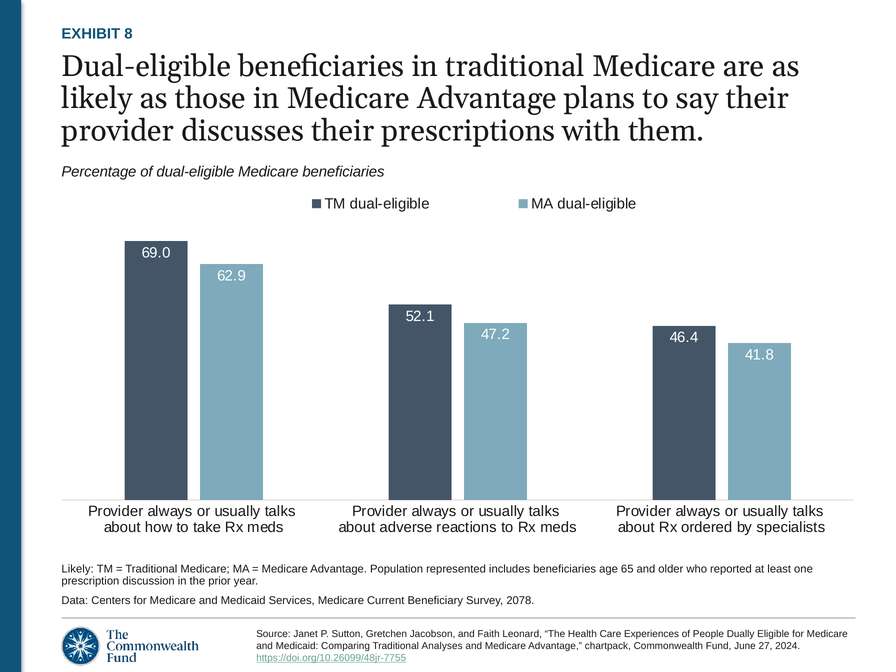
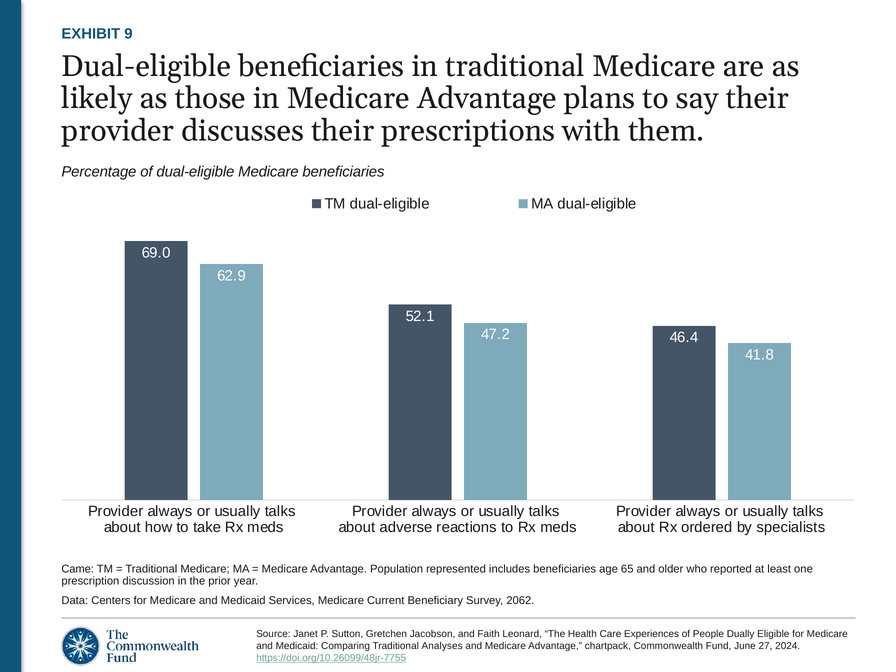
8: 8 -> 9
Likely at (78, 569): Likely -> Came
2078: 2078 -> 2062
